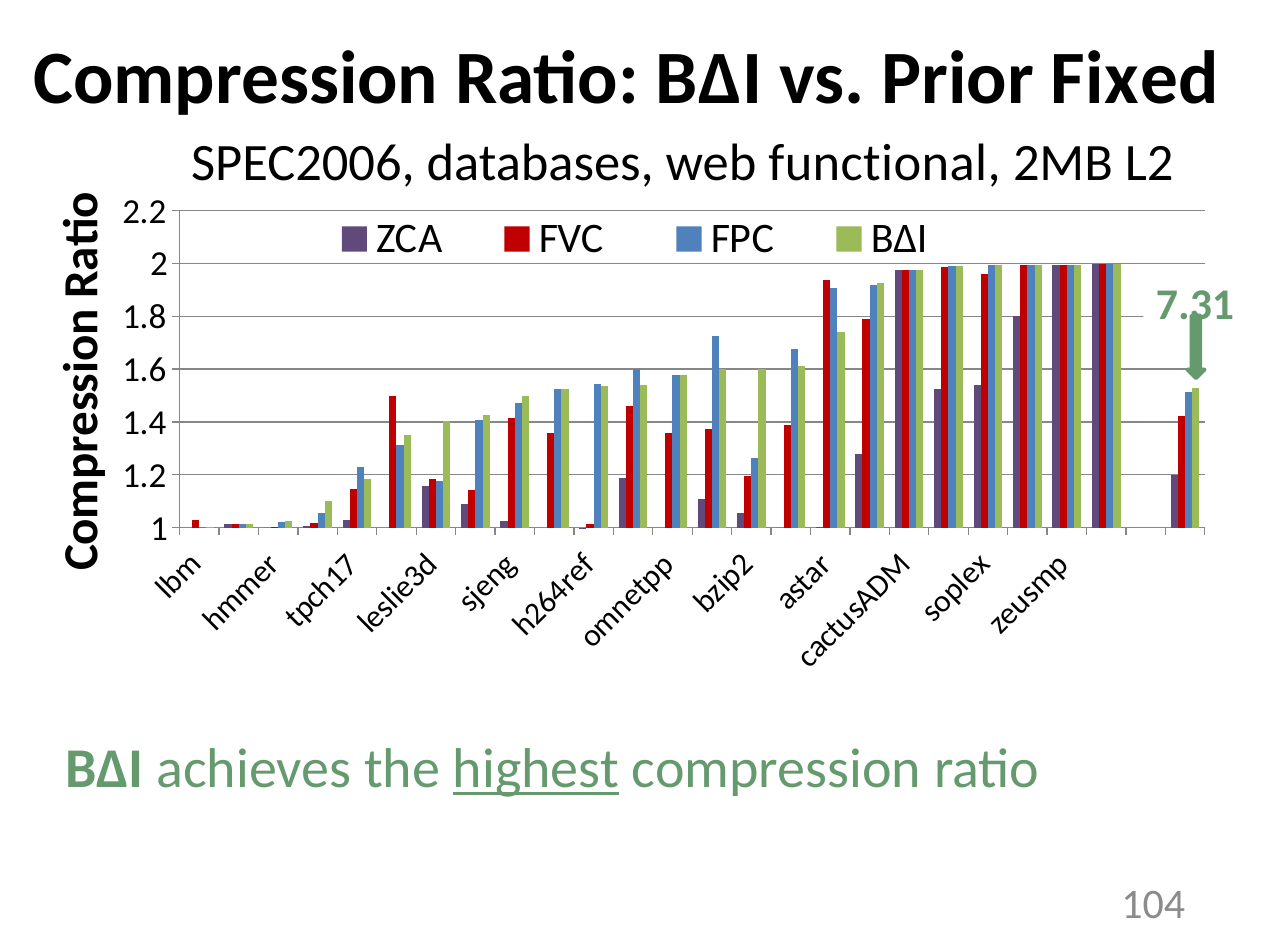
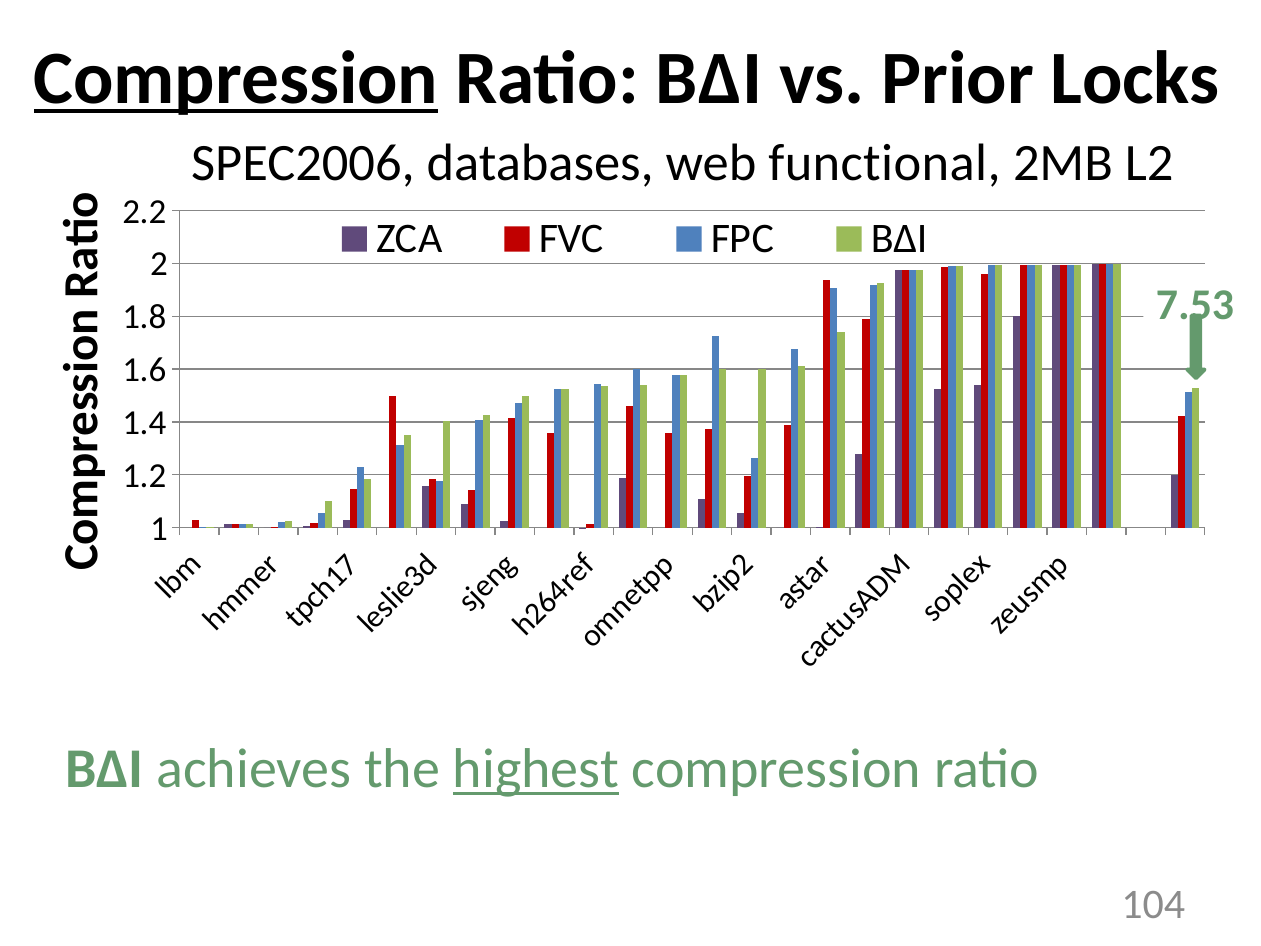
Compression at (236, 79) underline: none -> present
Fixed: Fixed -> Locks
7.31: 7.31 -> 7.53
